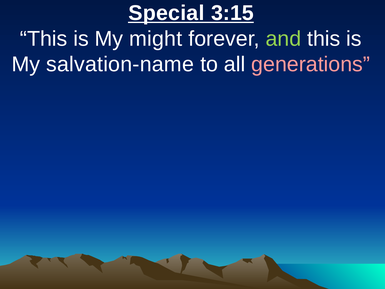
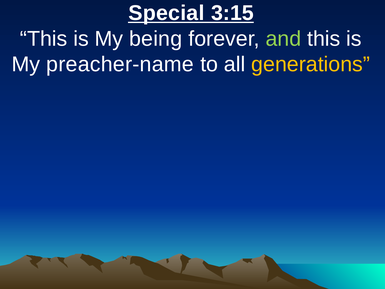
might: might -> being
salvation-name: salvation-name -> preacher-name
generations colour: pink -> yellow
